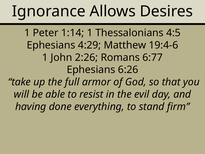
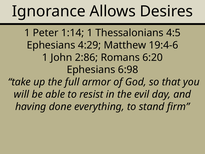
2:26: 2:26 -> 2:86
6:77: 6:77 -> 6:20
6:26: 6:26 -> 6:98
